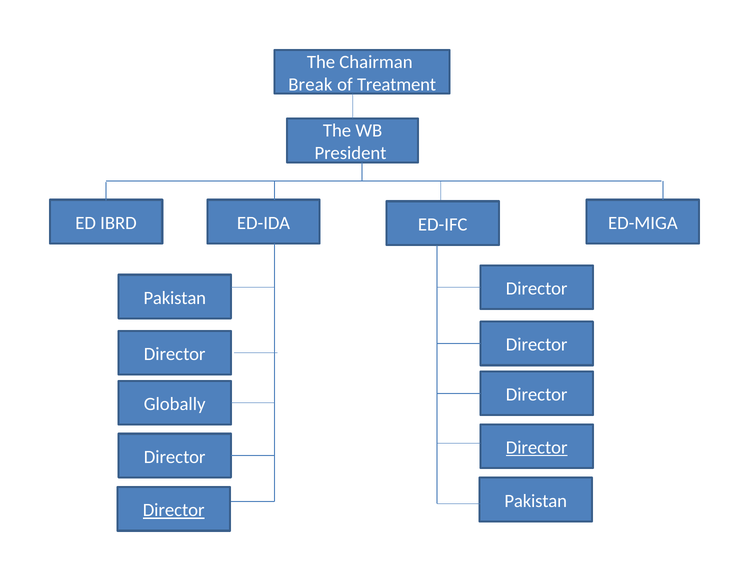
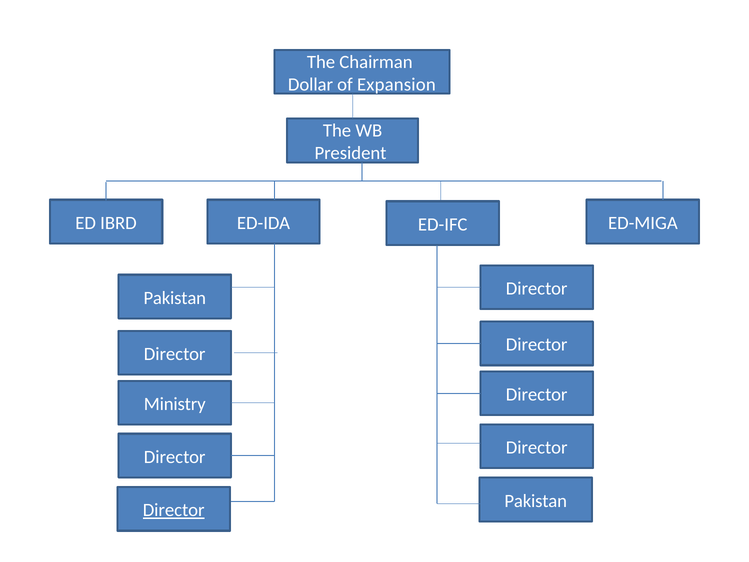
Break: Break -> Dollar
Treatment: Treatment -> Expansion
Globally: Globally -> Ministry
Director at (537, 447) underline: present -> none
